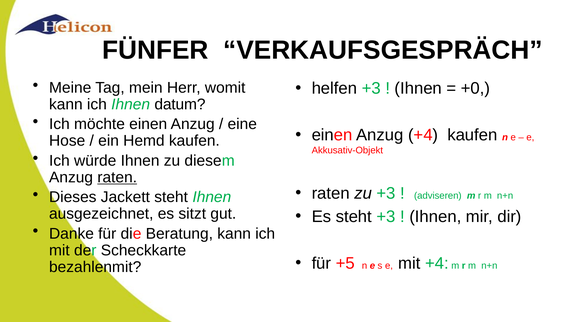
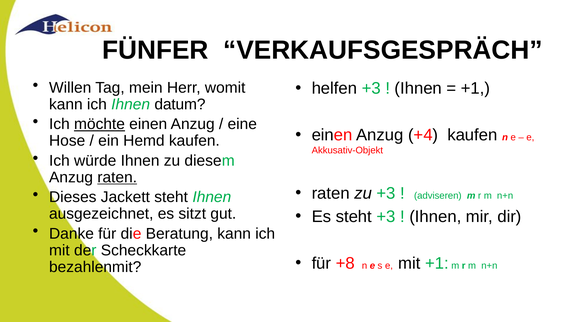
Meine: Meine -> Willen
+0 at (475, 89): +0 -> +1
möchte underline: none -> present
+5: +5 -> +8
mit +4: +4 -> +1
